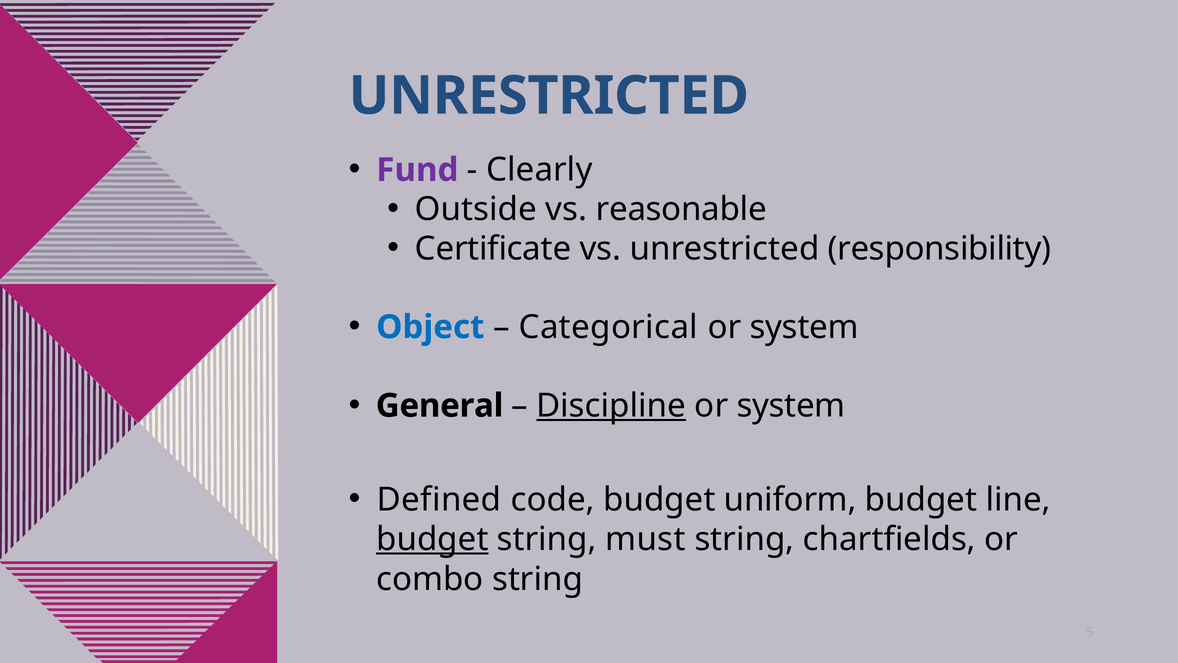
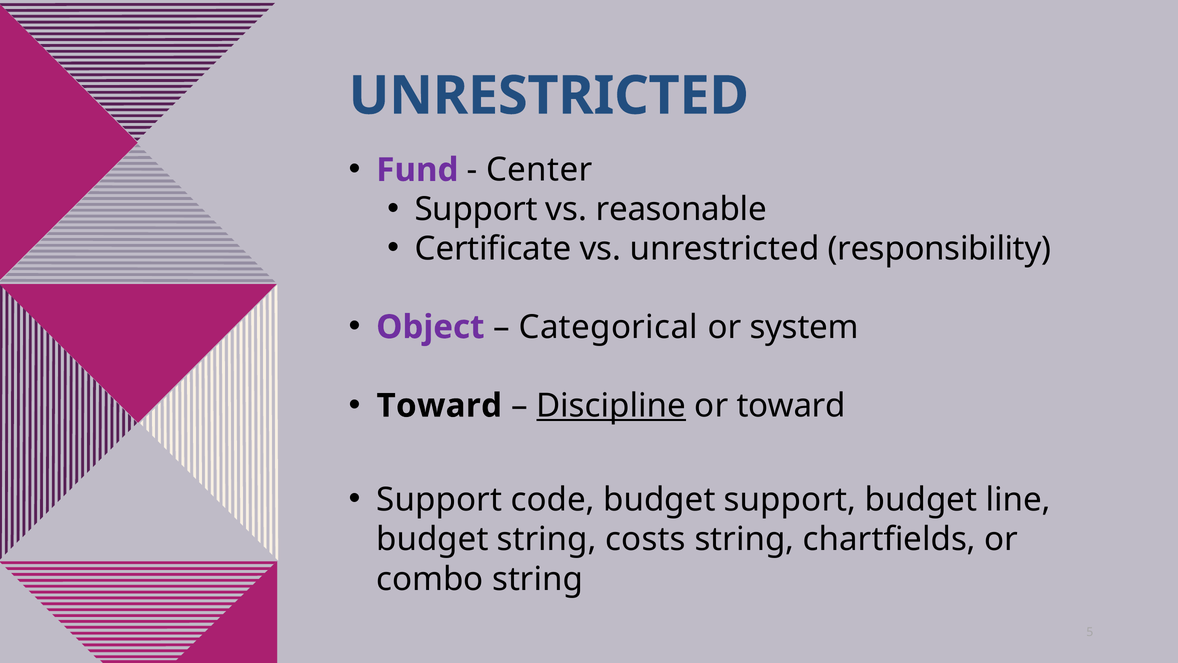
Clearly: Clearly -> Center
Outside at (476, 209): Outside -> Support
Object colour: blue -> purple
General at (440, 406): General -> Toward
system at (791, 406): system -> toward
Defined at (439, 499): Defined -> Support
budget uniform: uniform -> support
budget at (432, 539) underline: present -> none
must: must -> costs
